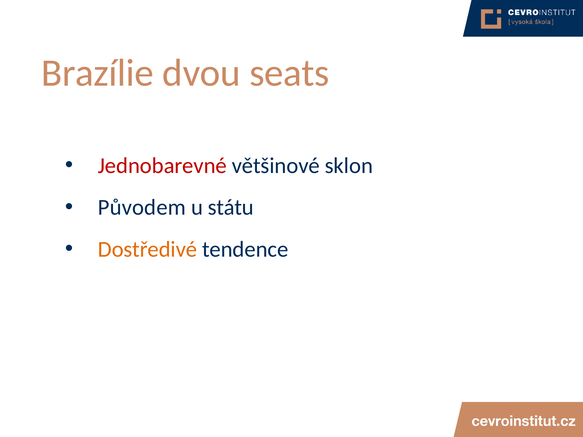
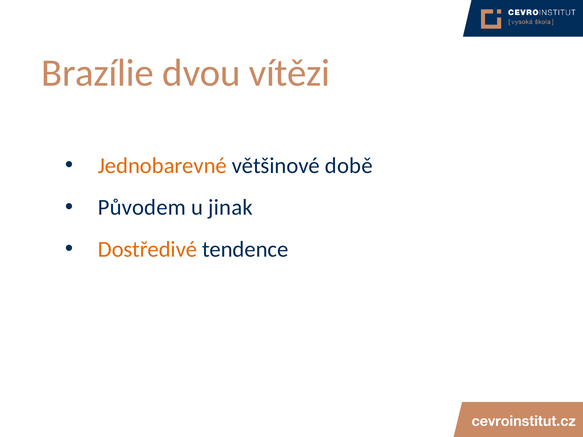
seats: seats -> vítězi
Jednobarevné colour: red -> orange
sklon: sklon -> době
státu: státu -> jinak
